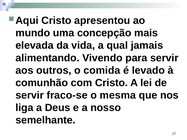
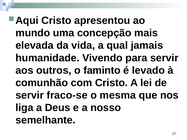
alimentando: alimentando -> humanidade
comida: comida -> faminto
